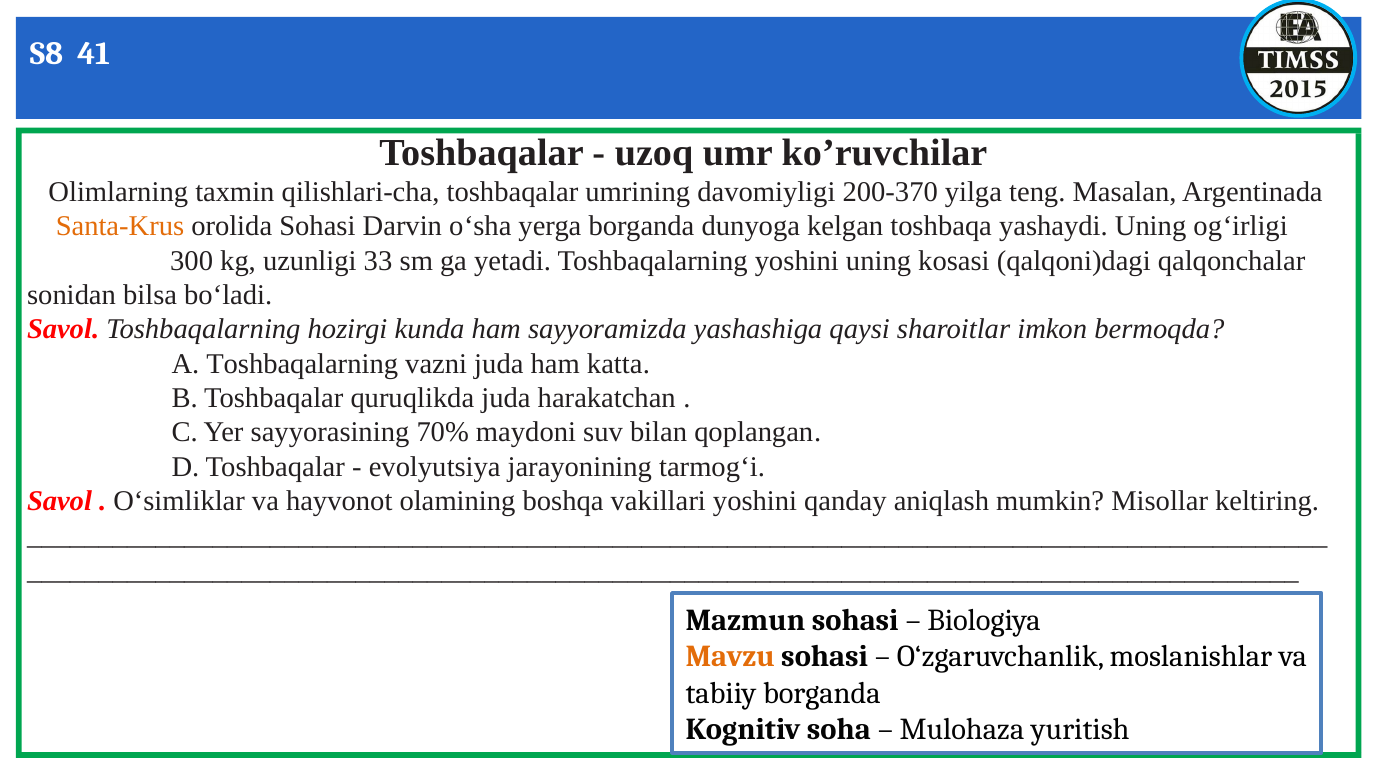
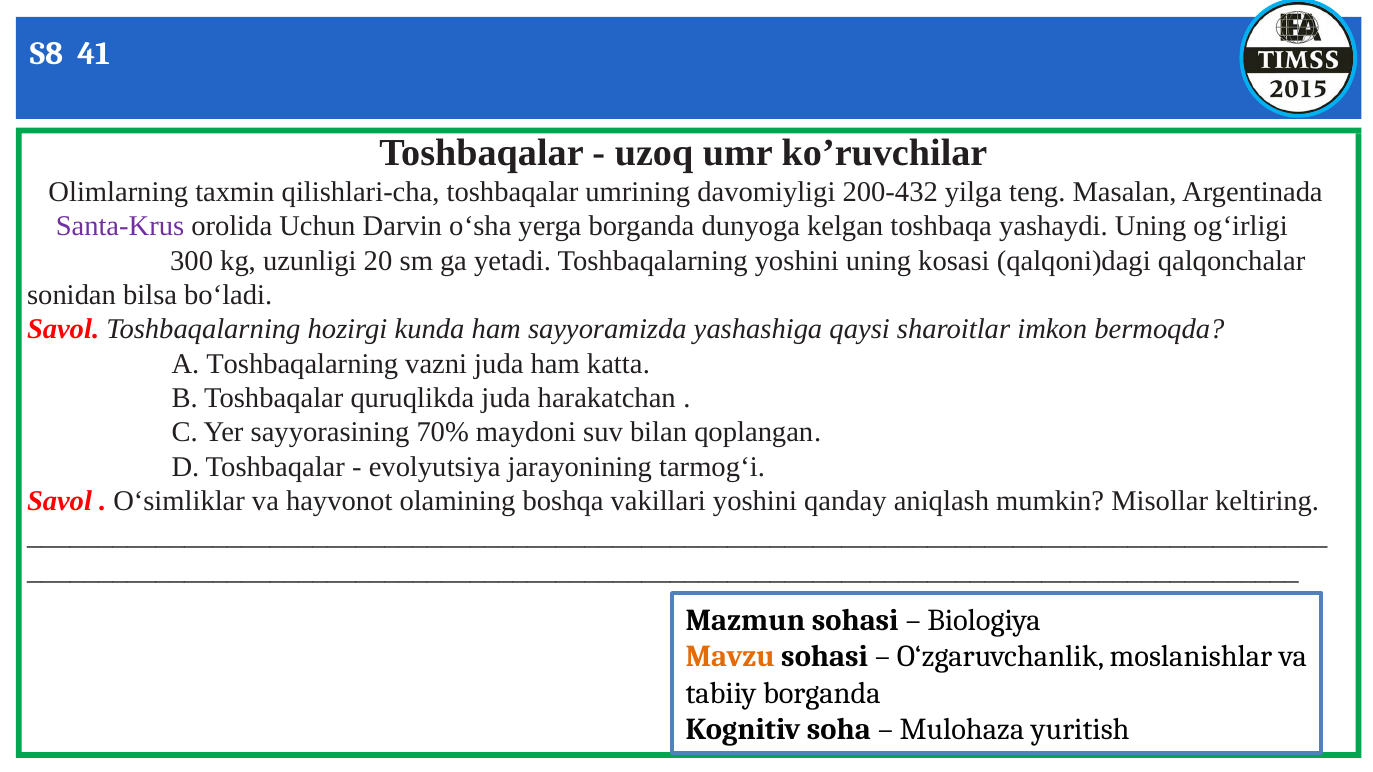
200-370: 200-370 -> 200-432
Santa-Krus colour: orange -> purple
orolida Sohasi: Sohasi -> Uchun
33: 33 -> 20
